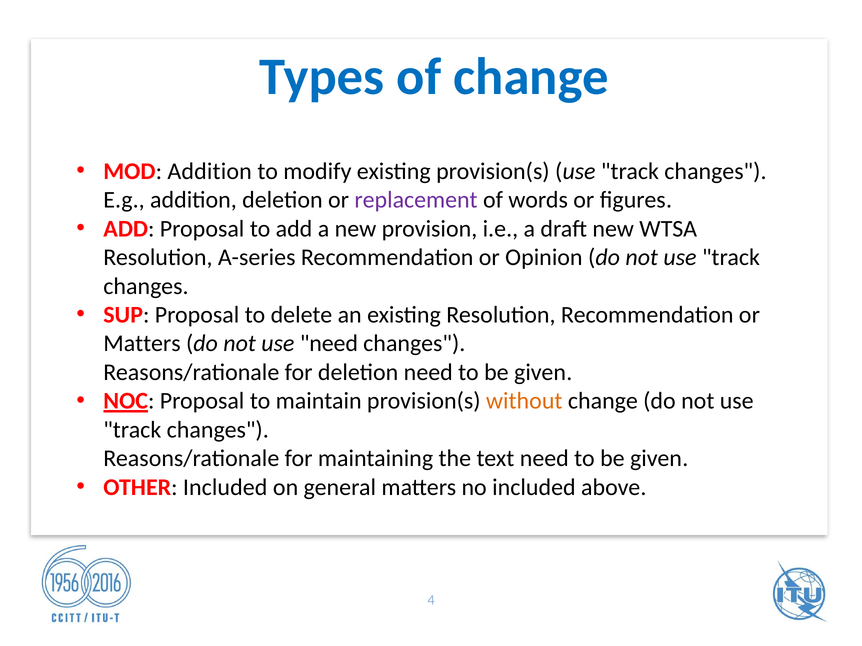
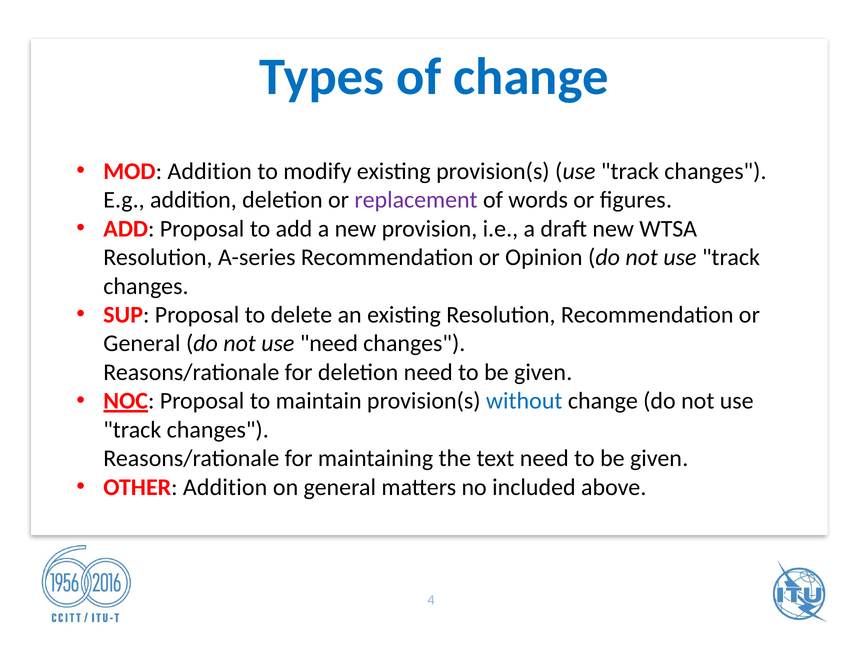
Matters at (142, 344): Matters -> General
without colour: orange -> blue
OTHER Included: Included -> Addition
